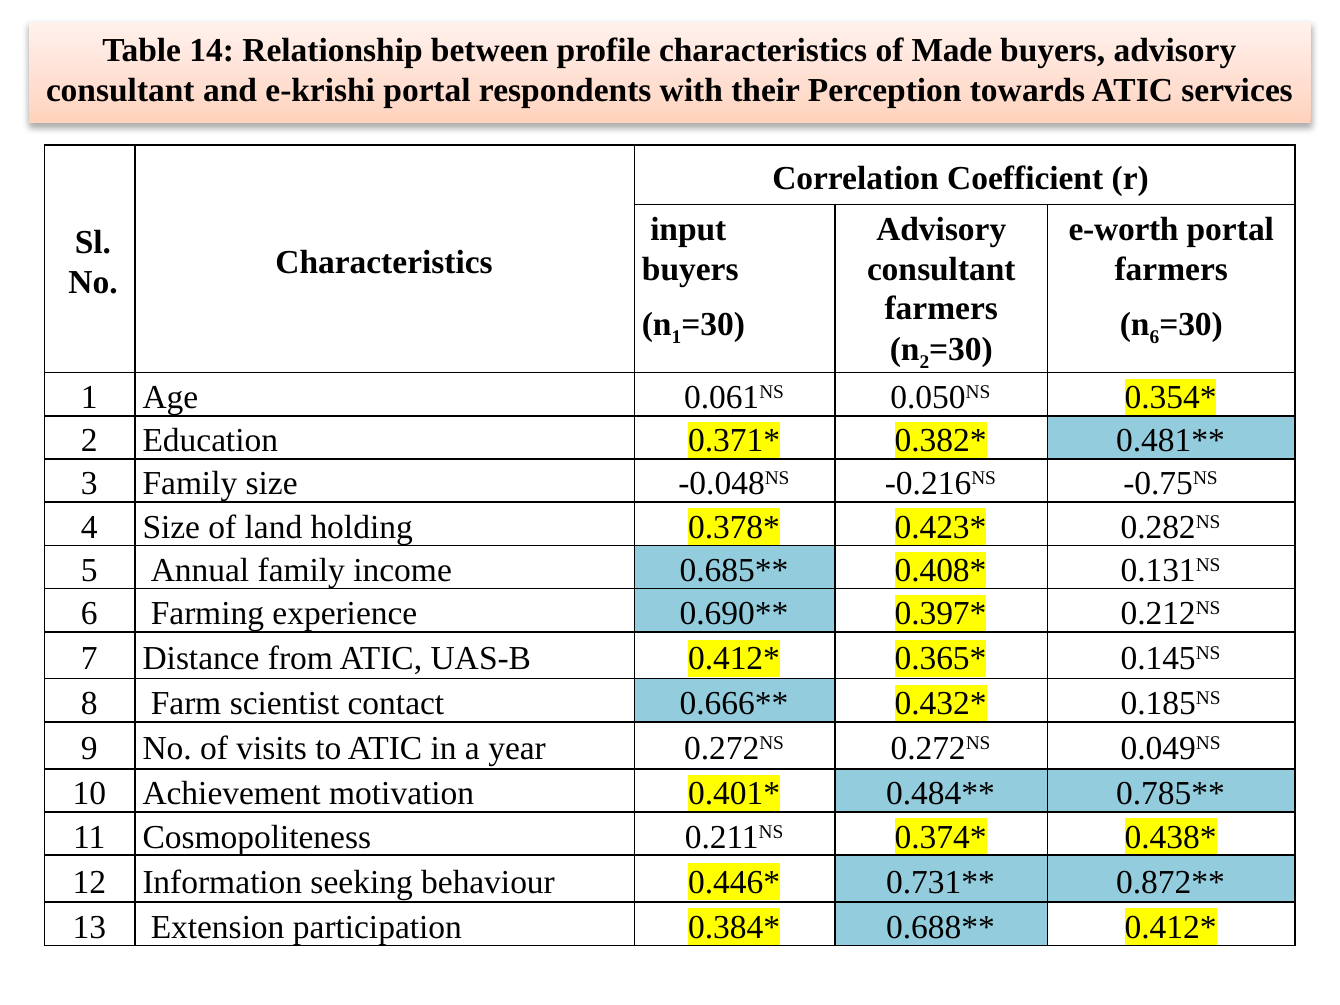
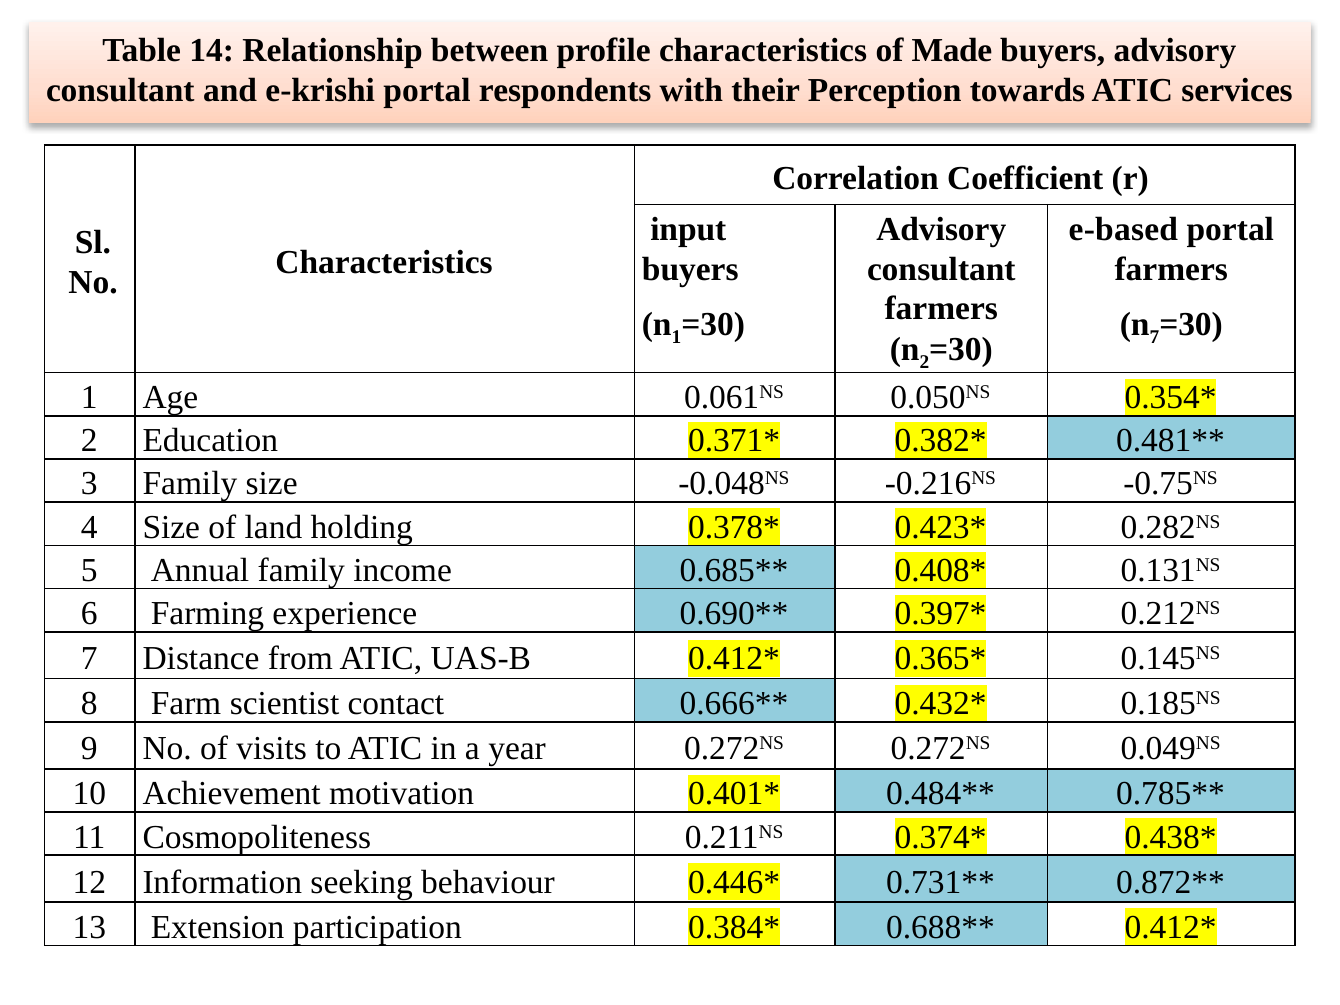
e-worth: e-worth -> e-based
6 at (1154, 337): 6 -> 7
